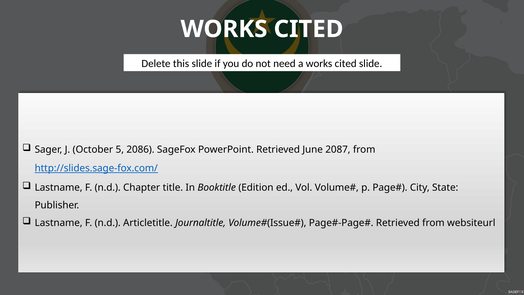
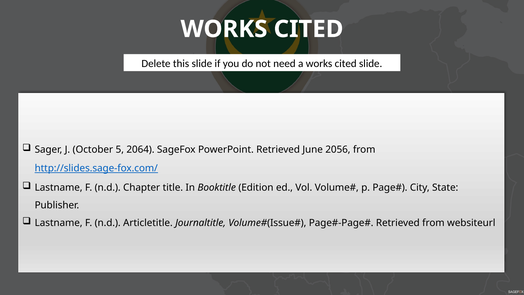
2086: 2086 -> 2064
2087: 2087 -> 2056
